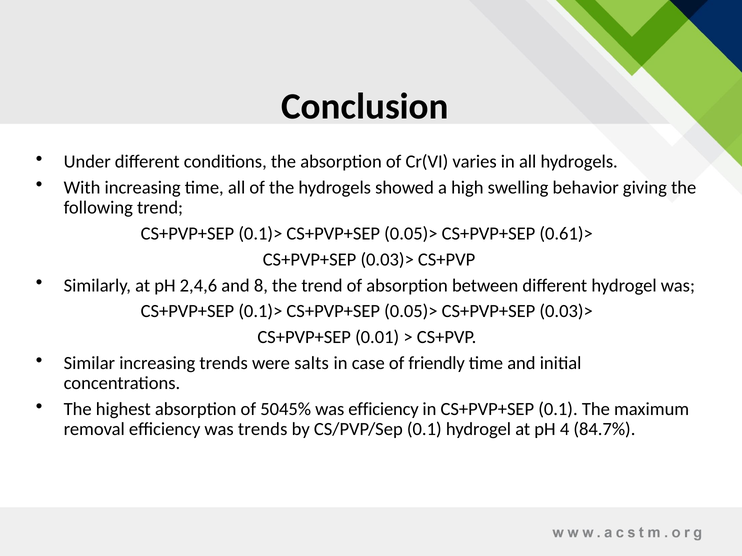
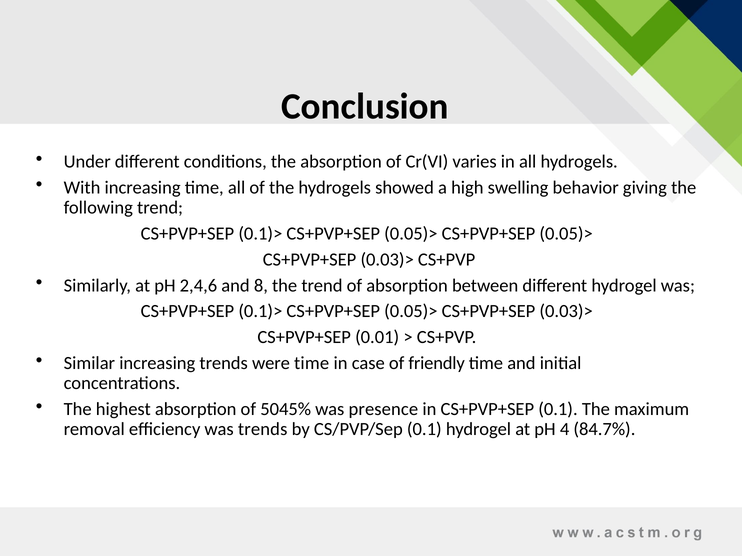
0.05)> CS+PVP+SEP 0.61)>: 0.61)> -> 0.05)>
were salts: salts -> time
was efficiency: efficiency -> presence
